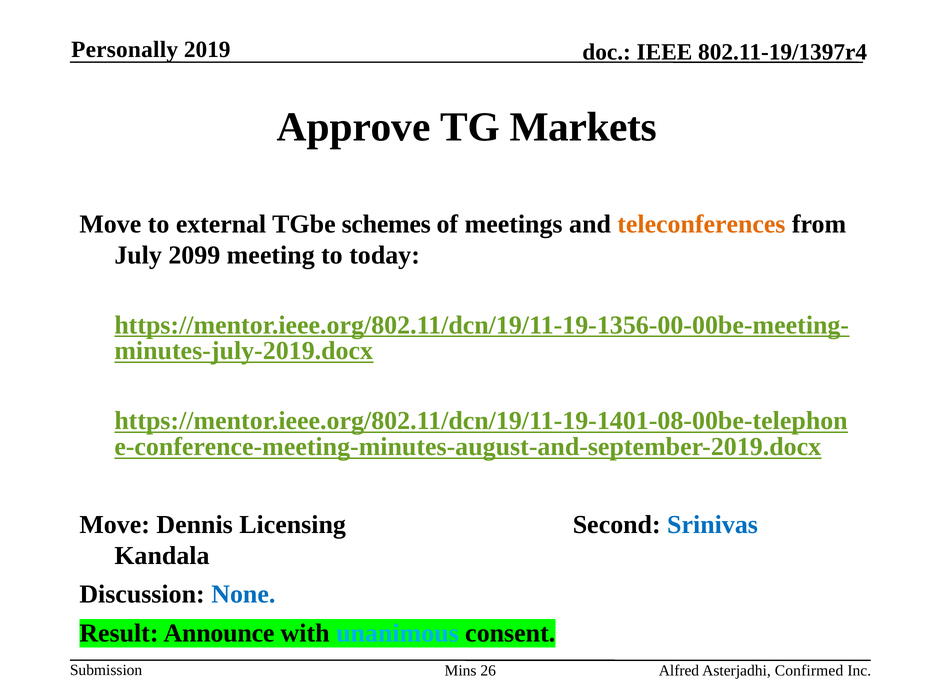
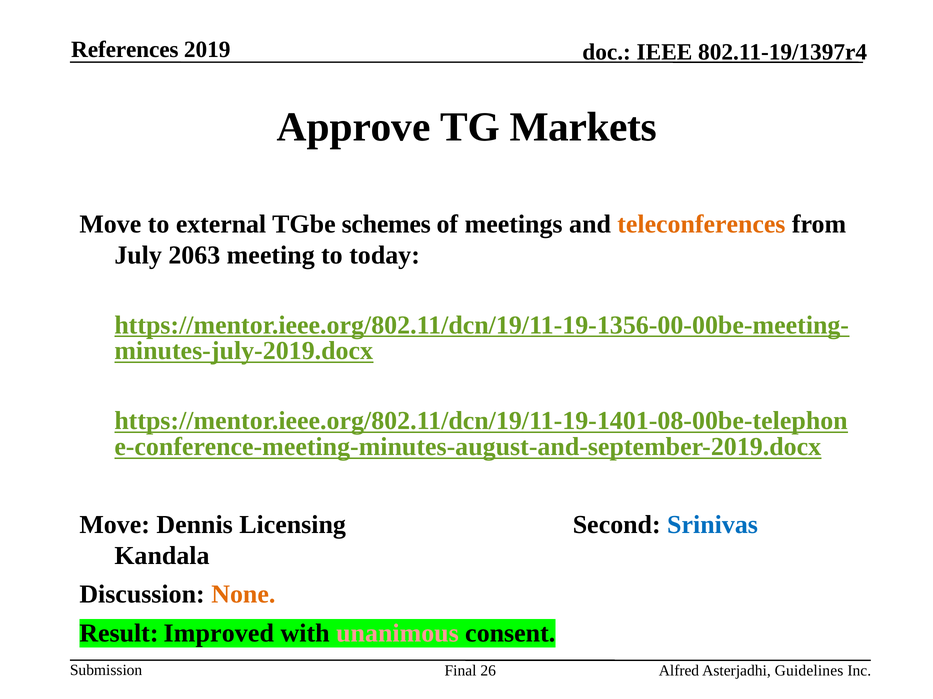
Personally: Personally -> References
2099: 2099 -> 2063
None colour: blue -> orange
Announce: Announce -> Improved
unanimous colour: light blue -> pink
Mins: Mins -> Final
Confirmed: Confirmed -> Guidelines
